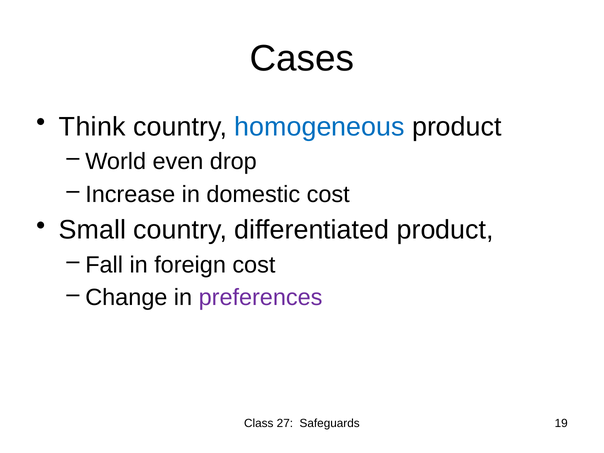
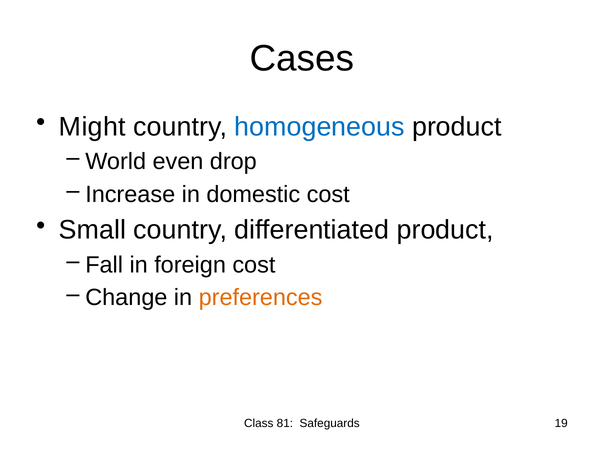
Think: Think -> Might
preferences colour: purple -> orange
27: 27 -> 81
